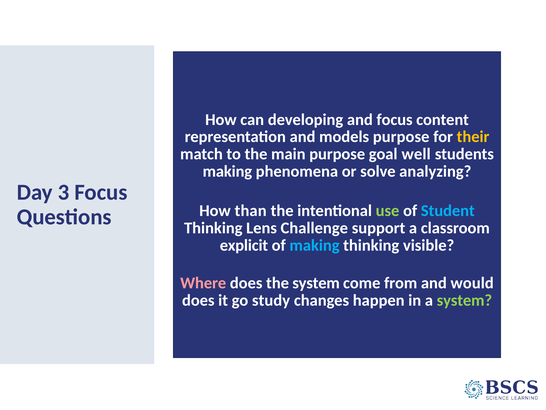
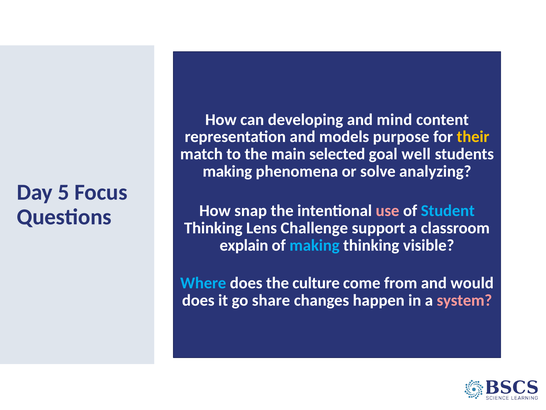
and focus: focus -> mind
main purpose: purpose -> selected
3: 3 -> 5
than: than -> snap
use colour: light green -> pink
explicit: explicit -> explain
Where colour: pink -> light blue
the system: system -> culture
study: study -> share
system at (464, 300) colour: light green -> pink
